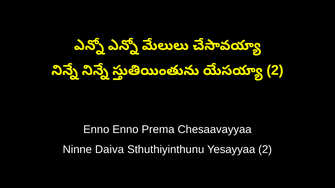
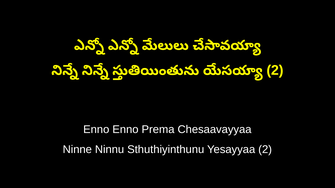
Daiva: Daiva -> Ninnu
